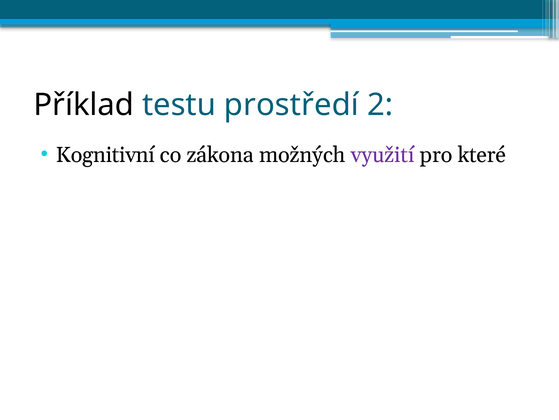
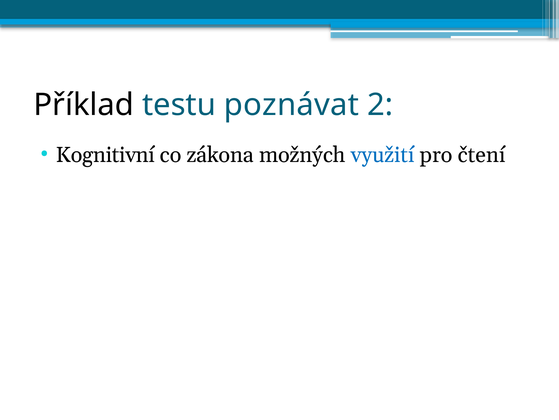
prostředí: prostředí -> poznávat
využití colour: purple -> blue
které: které -> čtení
